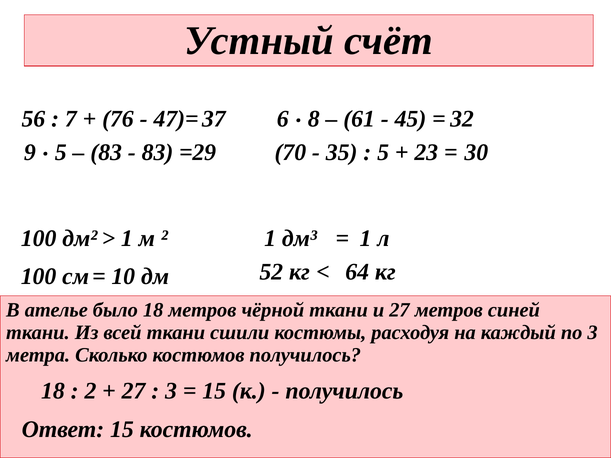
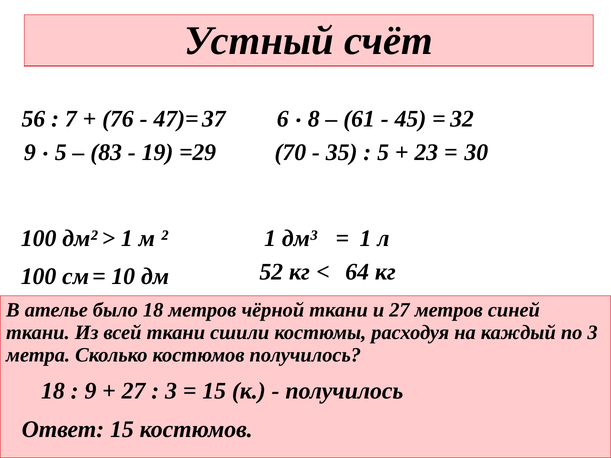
83 at (157, 153): 83 -> 19
2 at (90, 391): 2 -> 9
